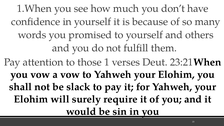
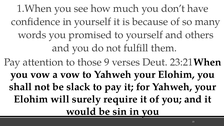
1: 1 -> 9
